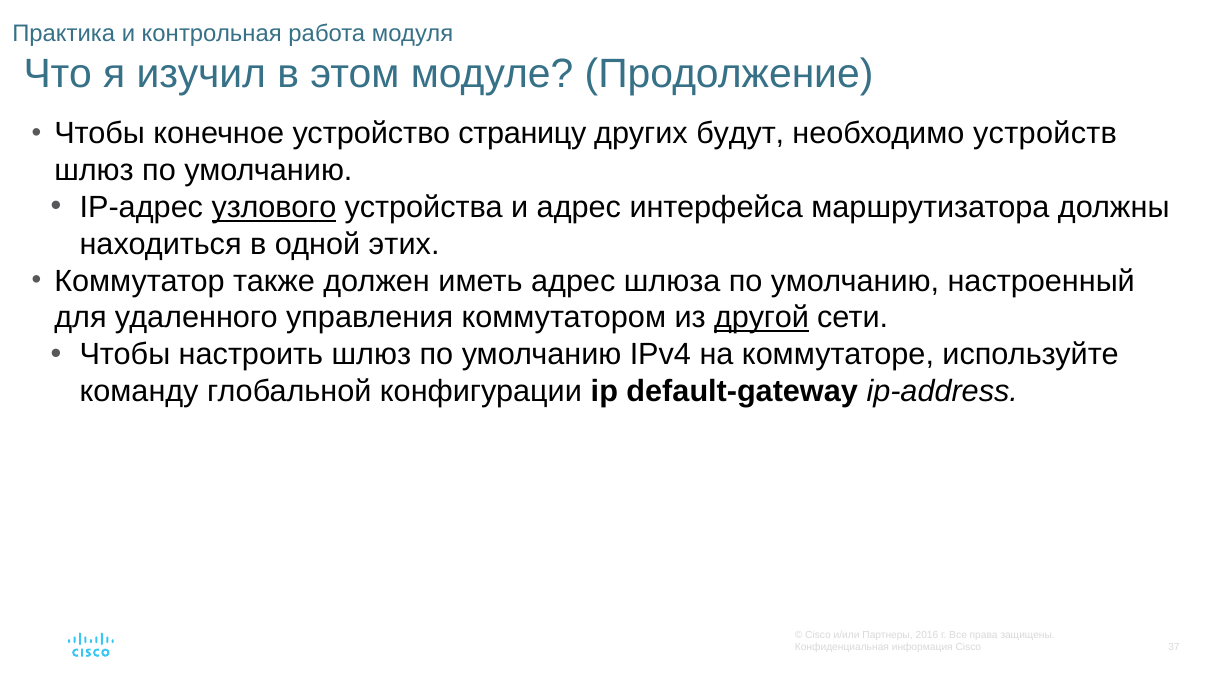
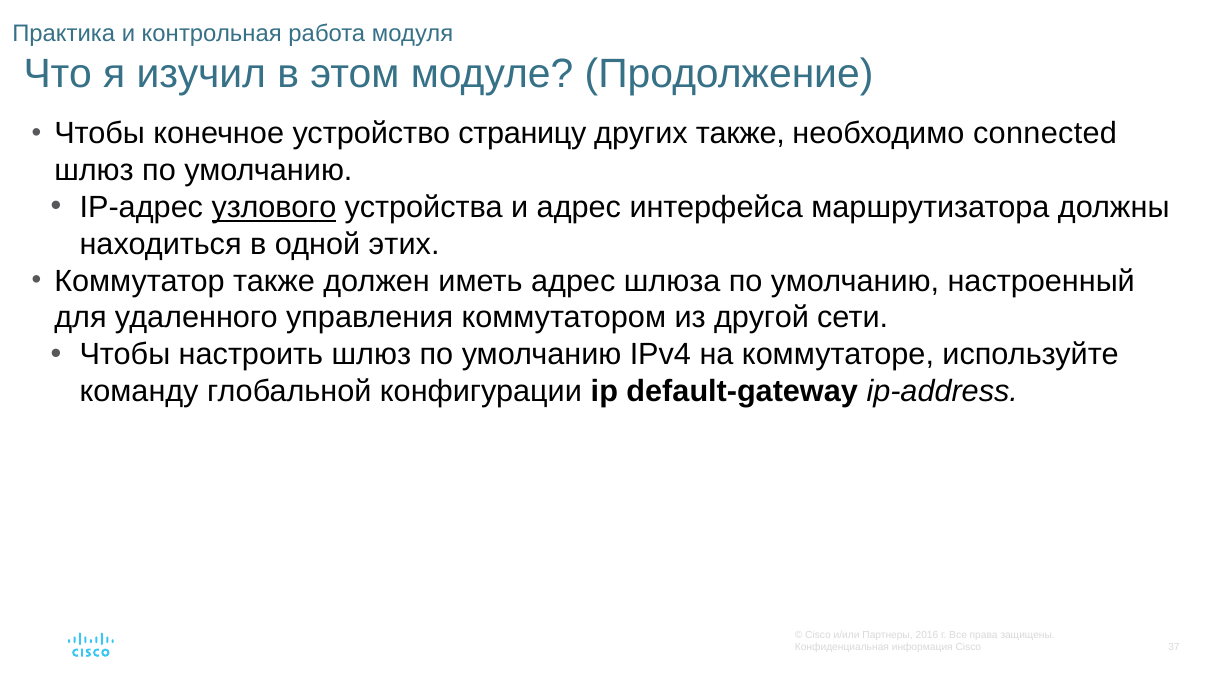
других будут: будут -> также
устройств: устройств -> connected
другой underline: present -> none
